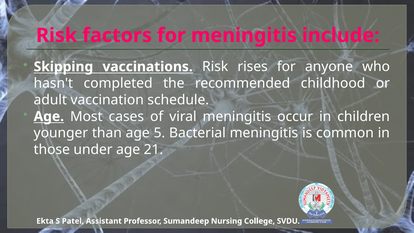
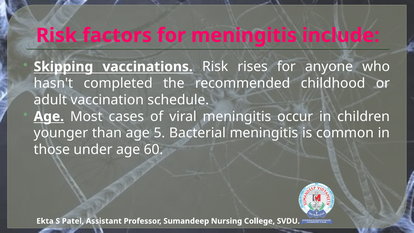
21: 21 -> 60
